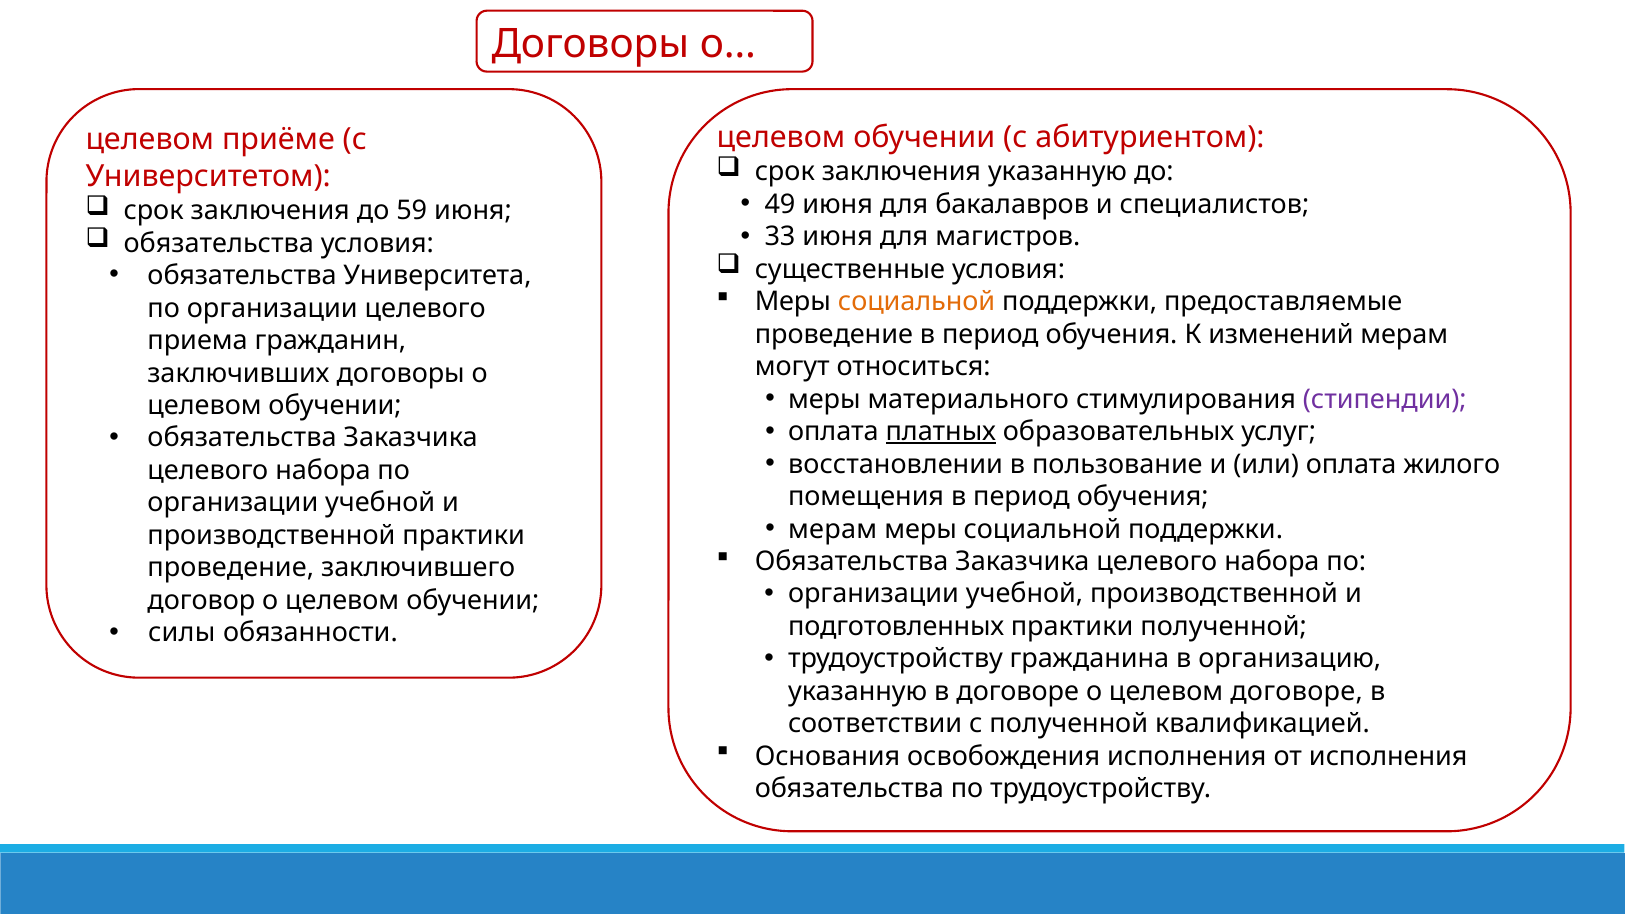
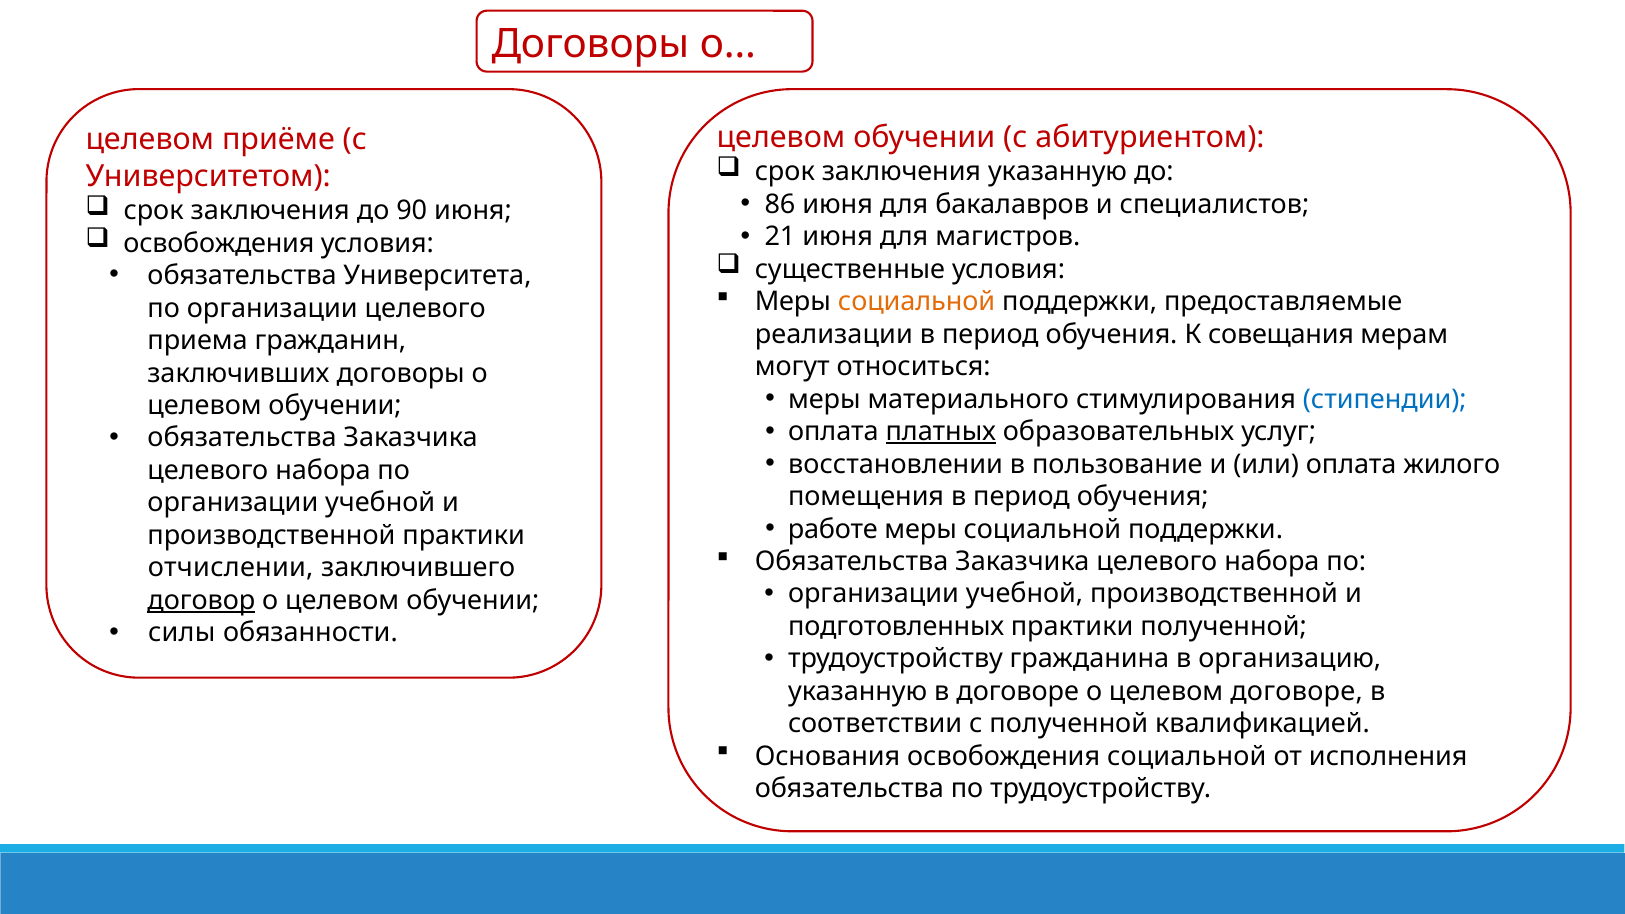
49: 49 -> 86
59: 59 -> 90
33: 33 -> 21
обязательства at (219, 243): обязательства -> освобождения
проведение at (834, 334): проведение -> реализации
изменений: изменений -> совещания
стипендии colour: purple -> blue
мерам at (833, 529): мерам -> работе
проведение at (231, 568): проведение -> отчислении
договор underline: none -> present
освобождения исполнения: исполнения -> социальной
